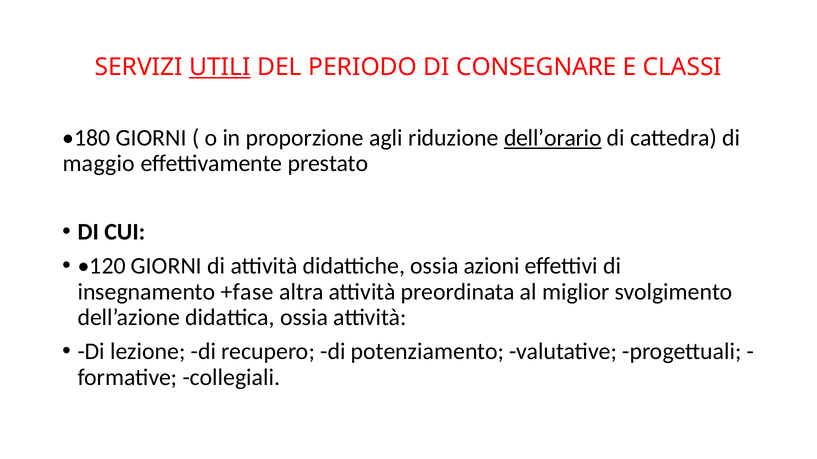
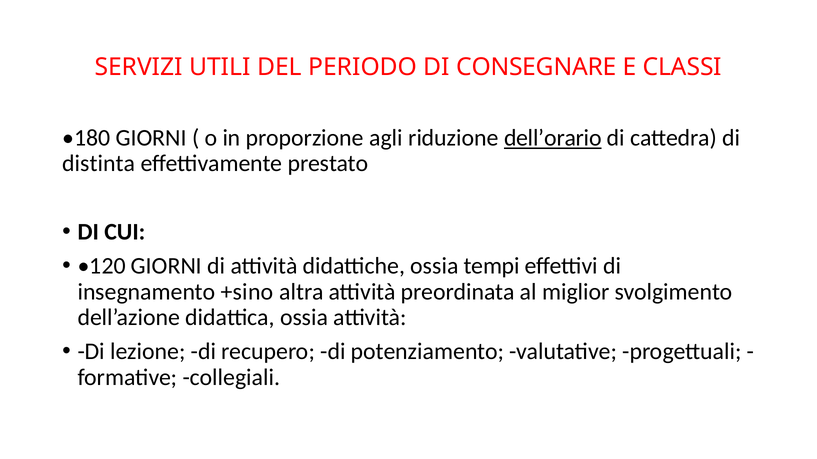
UTILI underline: present -> none
maggio: maggio -> distinta
azioni: azioni -> tempi
+fase: +fase -> +sino
